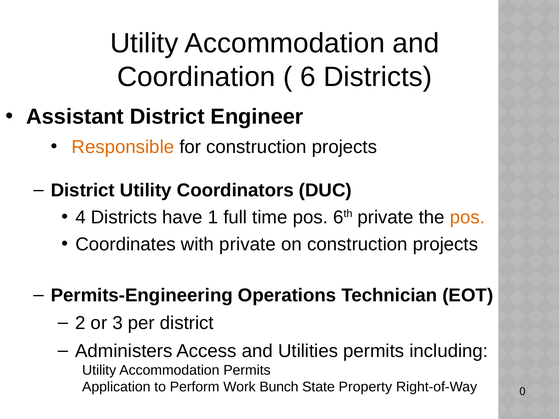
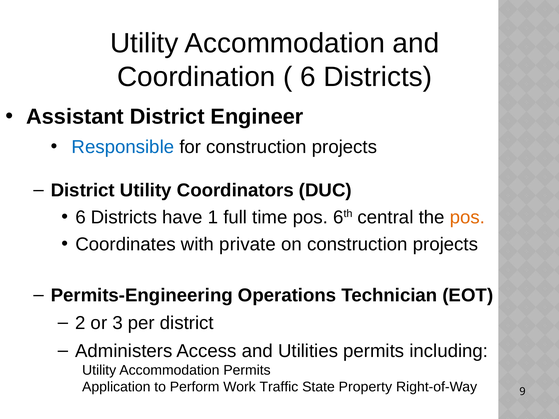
Responsible colour: orange -> blue
4 at (81, 217): 4 -> 6
6th private: private -> central
Bunch: Bunch -> Traffic
0: 0 -> 9
